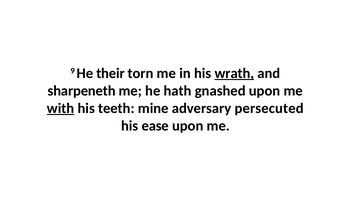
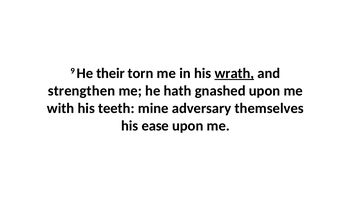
sharpeneth: sharpeneth -> strengthen
with underline: present -> none
persecuted: persecuted -> themselves
